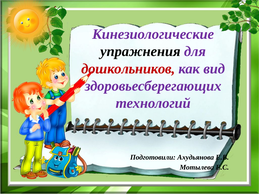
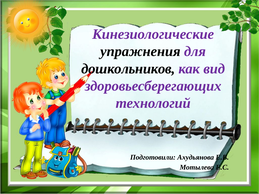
дошкольников colour: red -> black
